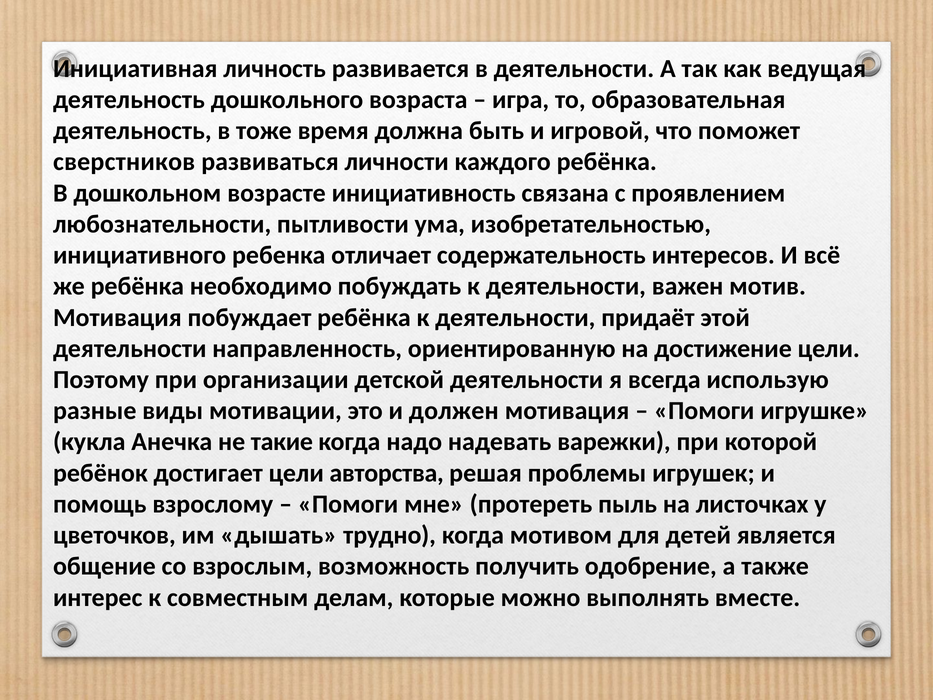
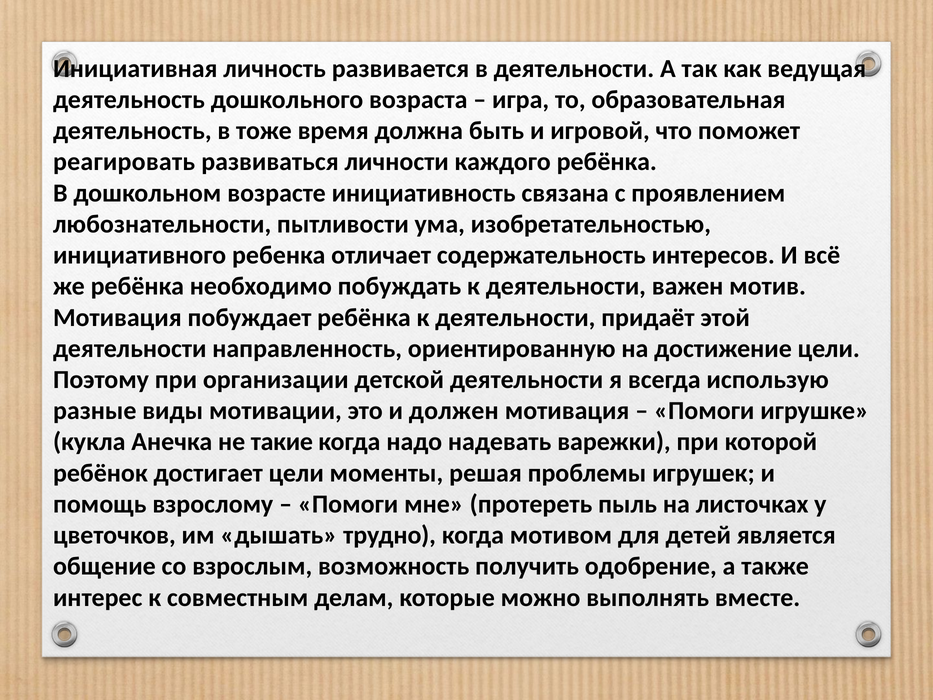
сверстников: сверстников -> реагировать
авторства: авторства -> моменты
